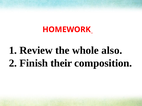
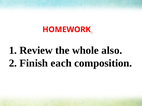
their: their -> each
